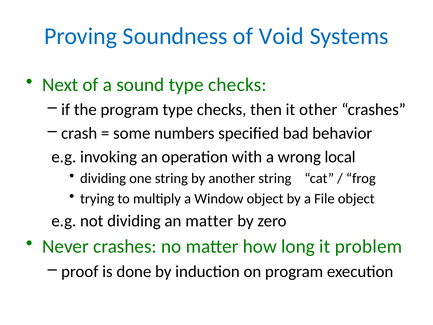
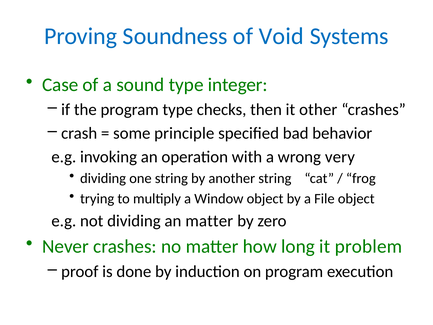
Next: Next -> Case
sound type checks: checks -> integer
numbers: numbers -> principle
local: local -> very
